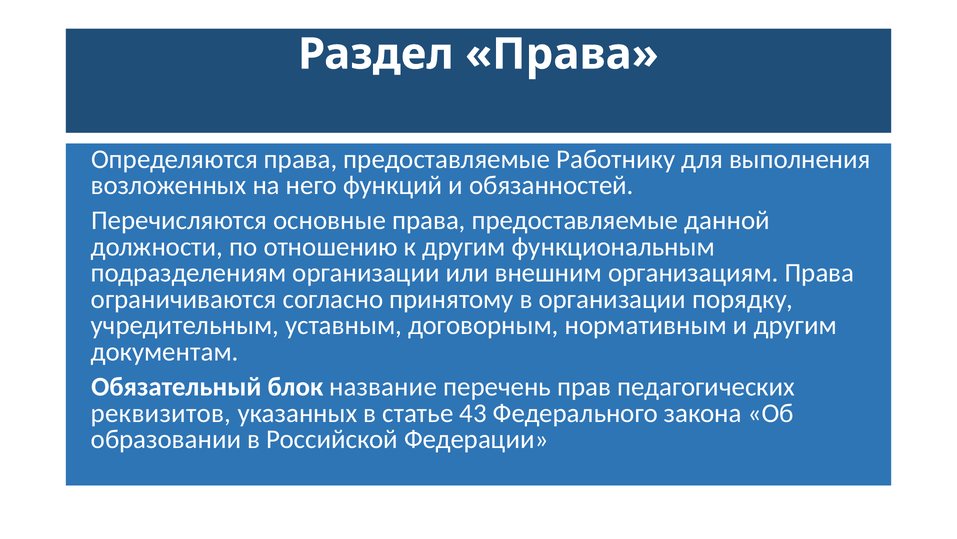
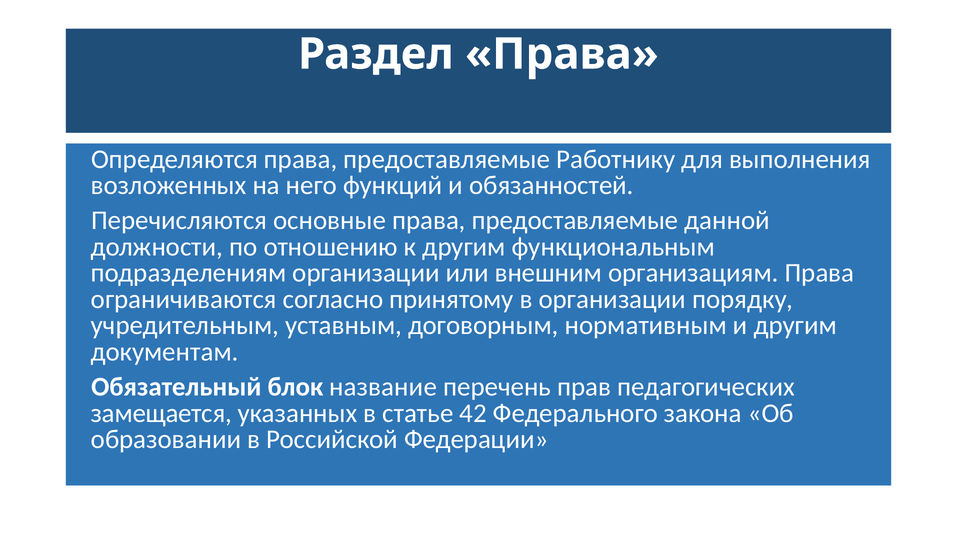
реквизитов: реквизитов -> замещается
43: 43 -> 42
